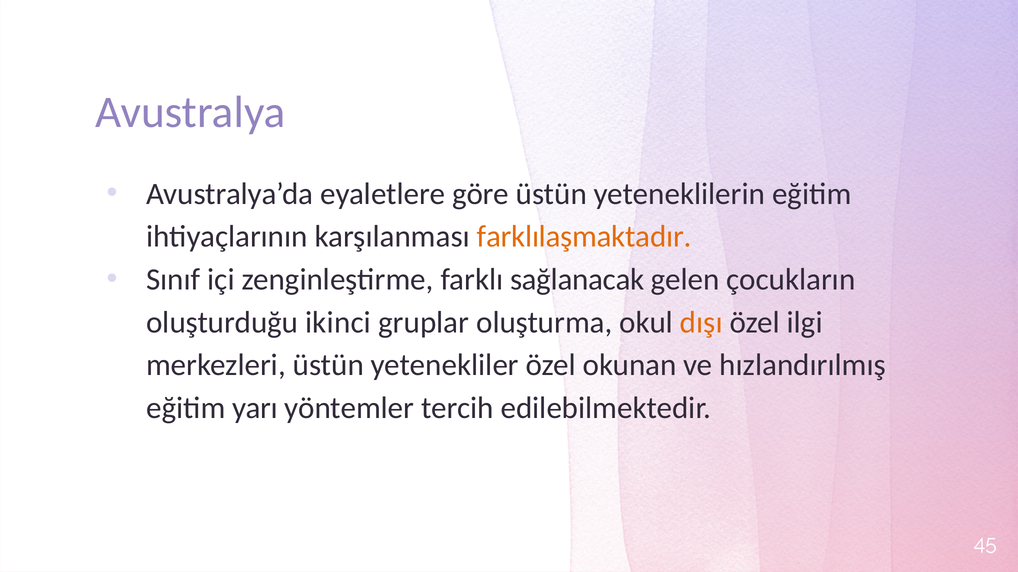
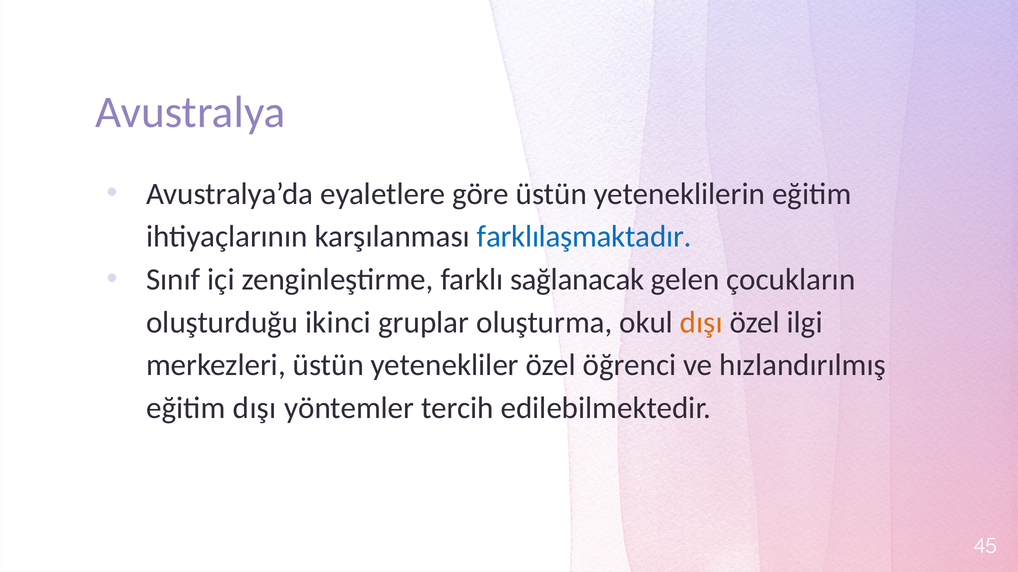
farklılaşmaktadır colour: orange -> blue
okunan: okunan -> öğrenci
eğitim yarı: yarı -> dışı
